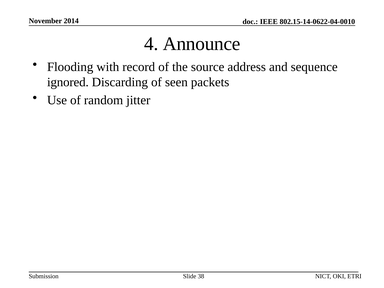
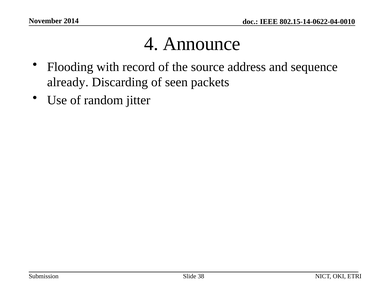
ignored: ignored -> already
